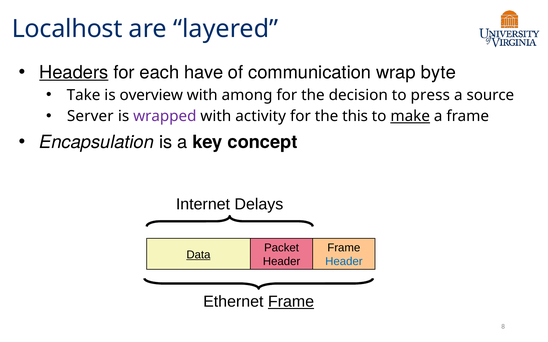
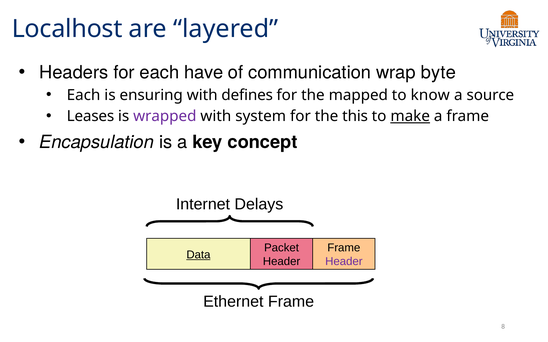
Headers underline: present -> none
Take at (84, 95): Take -> Each
overview: overview -> ensuring
among: among -> defines
decision: decision -> mapped
press: press -> know
Server: Server -> Leases
activity: activity -> system
Header at (344, 262) colour: blue -> purple
Frame at (291, 302) underline: present -> none
